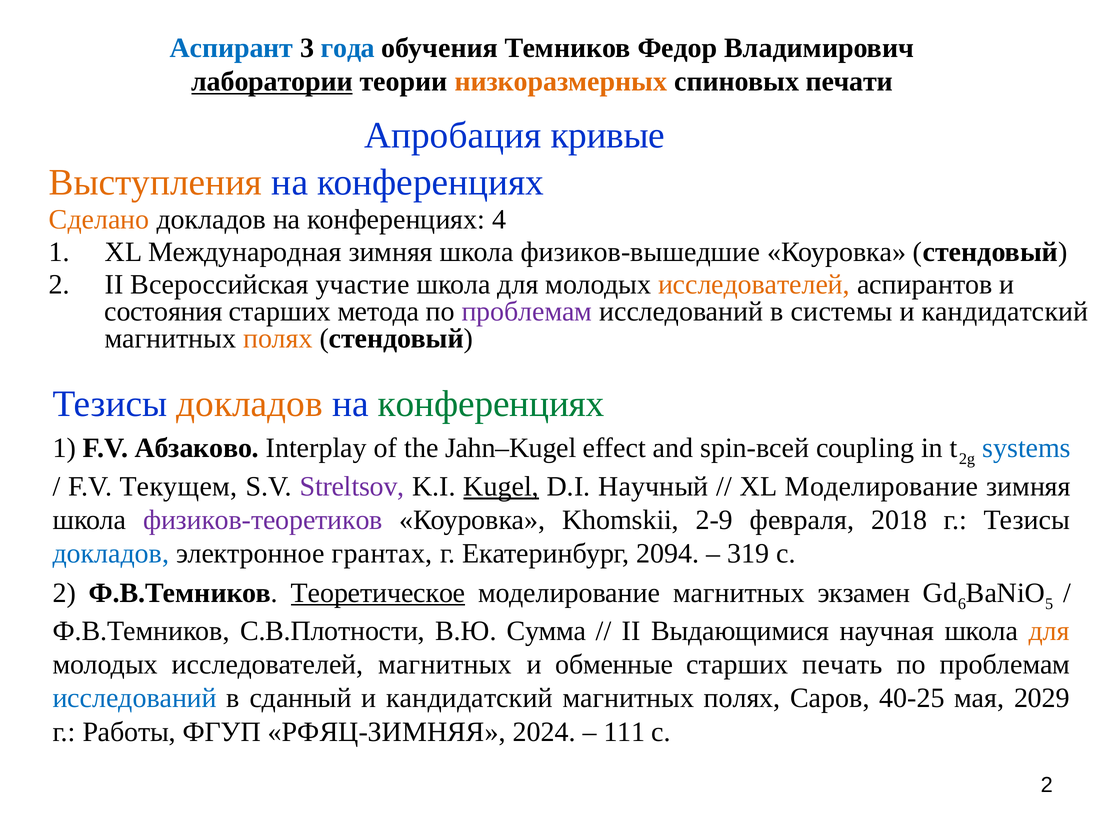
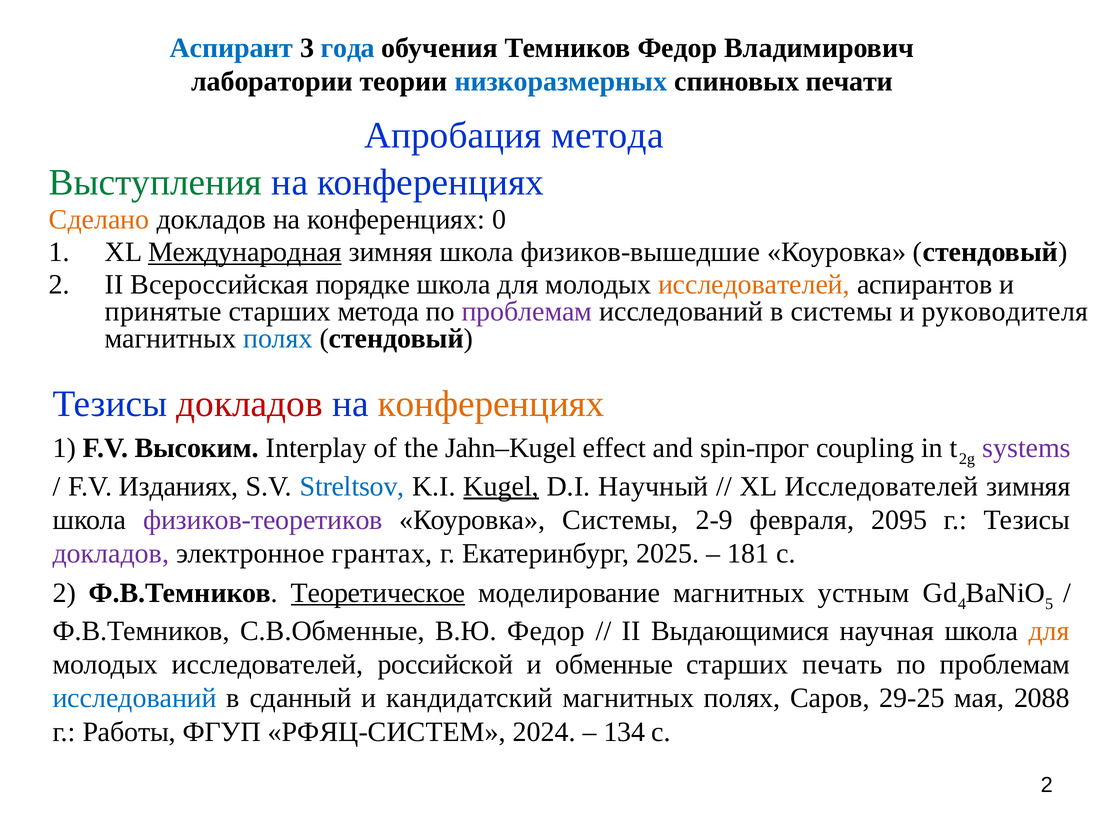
лаборатории underline: present -> none
низкоразмерных colour: orange -> blue
Апробация кривые: кривые -> метода
Выступления colour: orange -> green
4: 4 -> 0
Международная underline: none -> present
участие: участие -> порядке
состояния: состояния -> принятые
кандидатский at (1005, 312): кандидатский -> руководителя
полях at (278, 339) colour: orange -> blue
докладов at (250, 404) colour: orange -> red
конференциях at (491, 404) colour: green -> orange
Абзаково: Абзаково -> Высоким
spin-всей: spin-всей -> spin-прог
systems colour: blue -> purple
Текущем: Текущем -> Изданиях
Streltsov colour: purple -> blue
XL Моделирование: Моделирование -> Исследователей
Коуровка Khomskii: Khomskii -> Системы
2018: 2018 -> 2095
докладов at (111, 554) colour: blue -> purple
2094: 2094 -> 2025
319: 319 -> 181
экзамен: экзамен -> устным
6: 6 -> 4
С.В.Плотности: С.В.Плотности -> С.В.Обменные
В.Ю Сумма: Сумма -> Федор
исследователей магнитных: магнитных -> российской
40-25: 40-25 -> 29-25
2029: 2029 -> 2088
РФЯЦ-ЗИМНЯЯ: РФЯЦ-ЗИМНЯЯ -> РФЯЦ-СИСТЕМ
111: 111 -> 134
